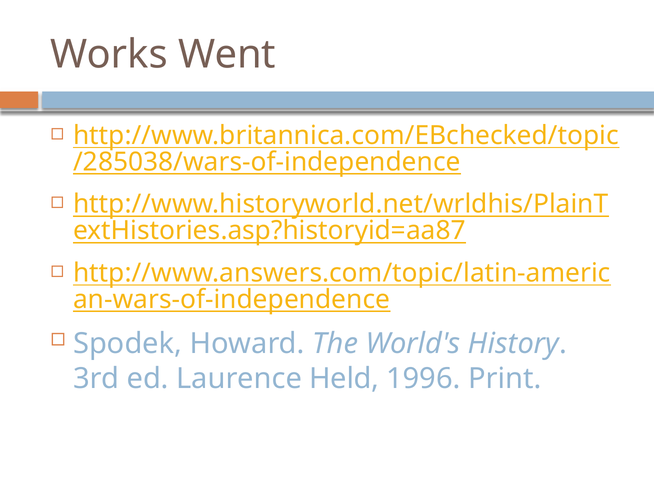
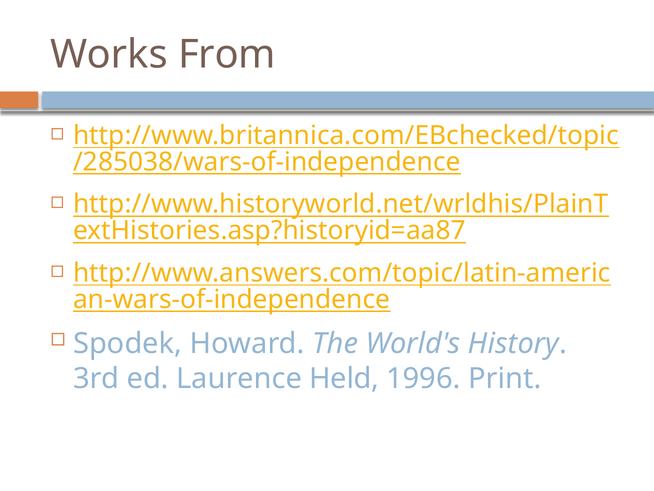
Went: Went -> From
